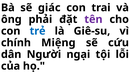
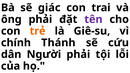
trẻ colour: blue -> orange
Miệng: Miệng -> Thánh
Người ngại: ngại -> phải
